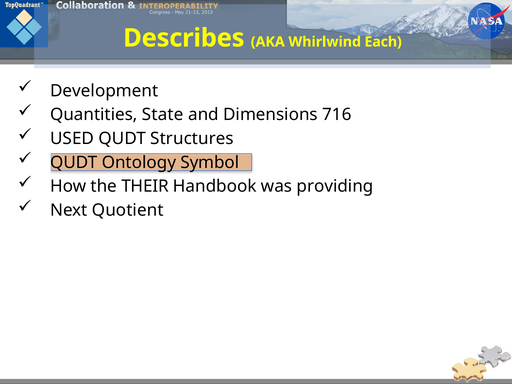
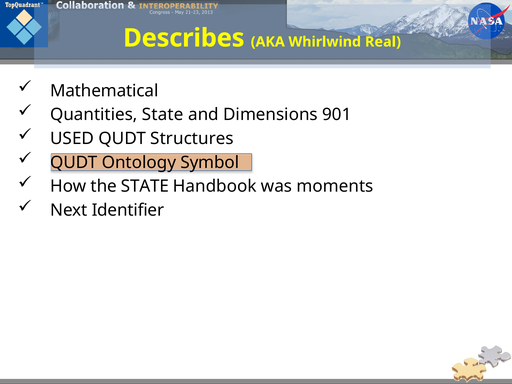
Each: Each -> Real
Development: Development -> Mathematical
716: 716 -> 901
the THEIR: THEIR -> STATE
providing: providing -> moments
Quotient: Quotient -> Identifier
